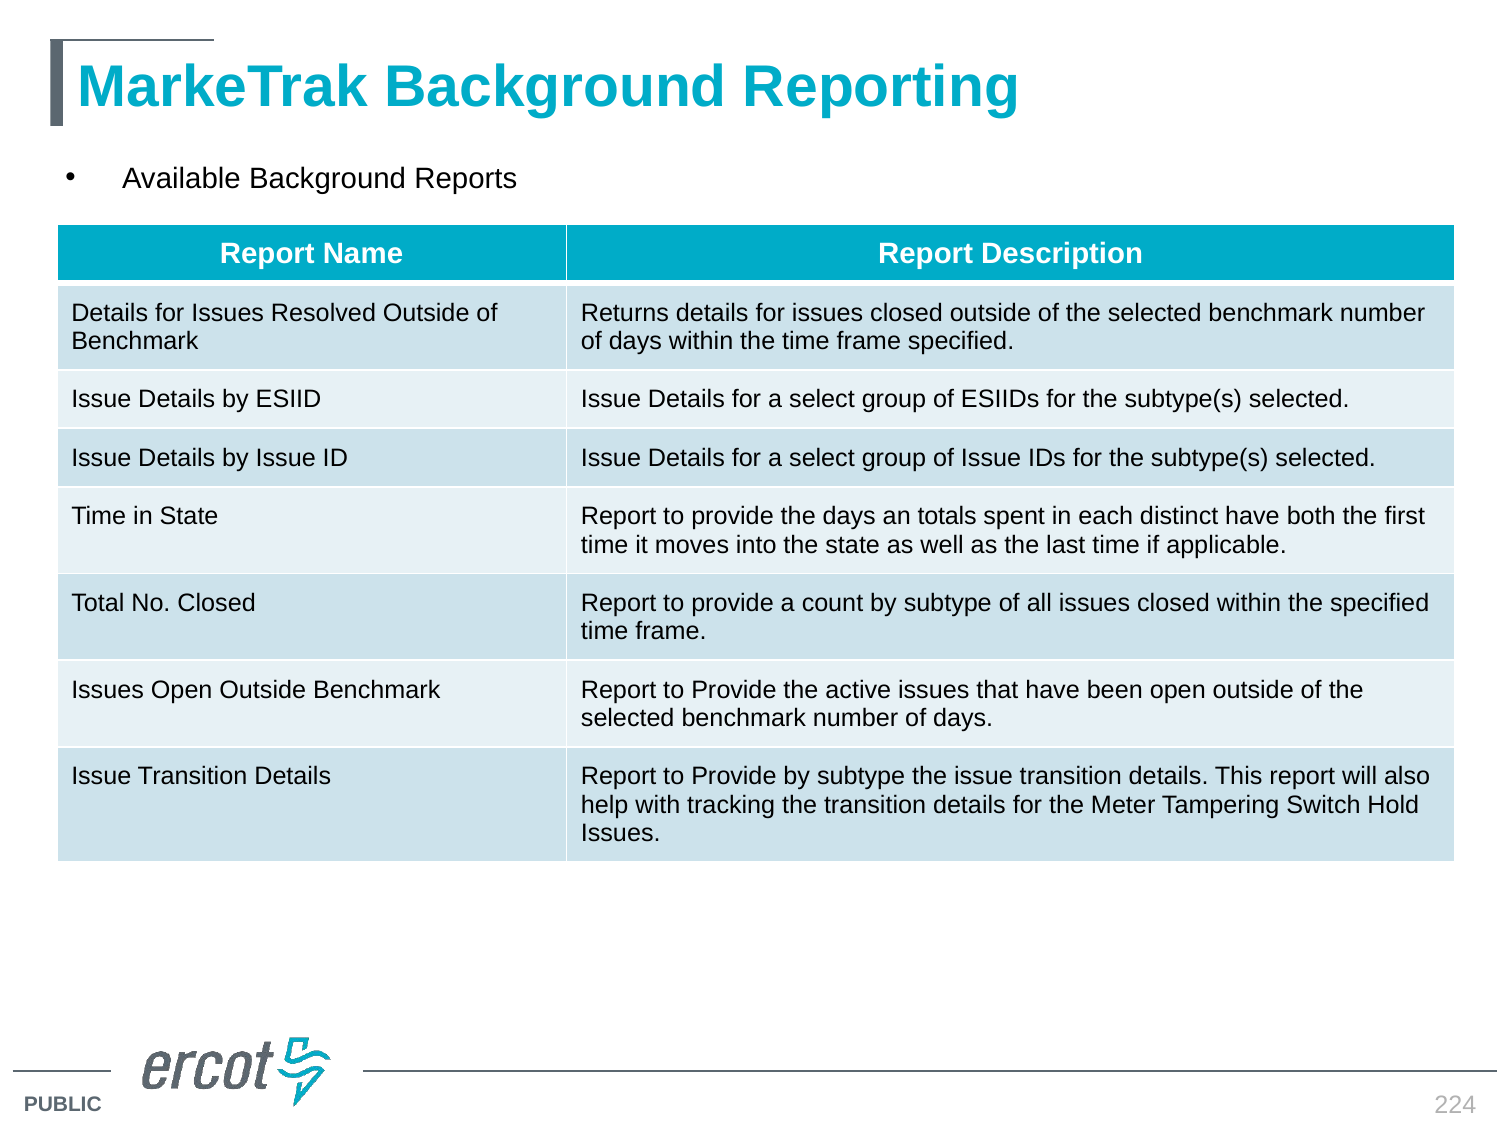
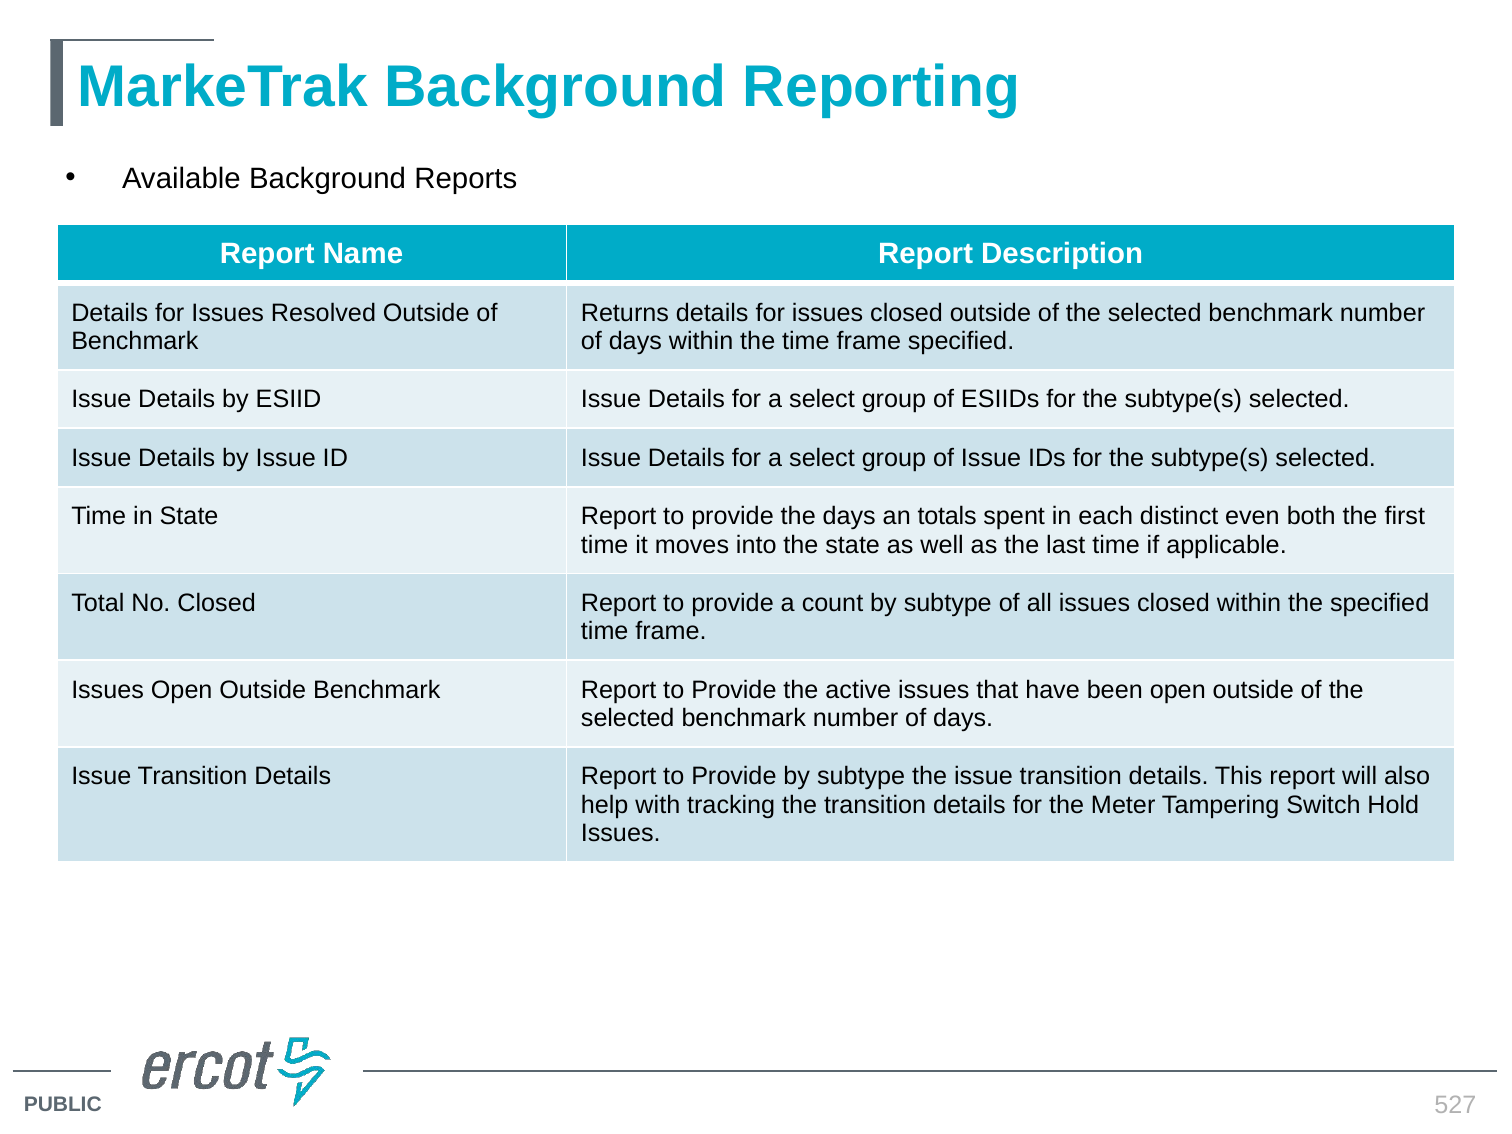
distinct have: have -> even
224: 224 -> 527
